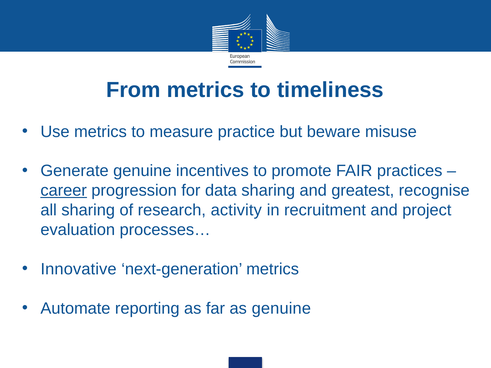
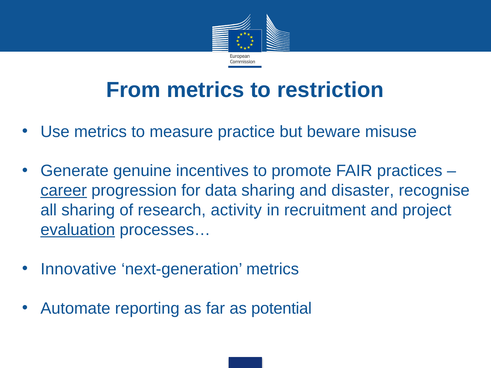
timeliness: timeliness -> restriction
greatest: greatest -> disaster
evaluation underline: none -> present
as genuine: genuine -> potential
